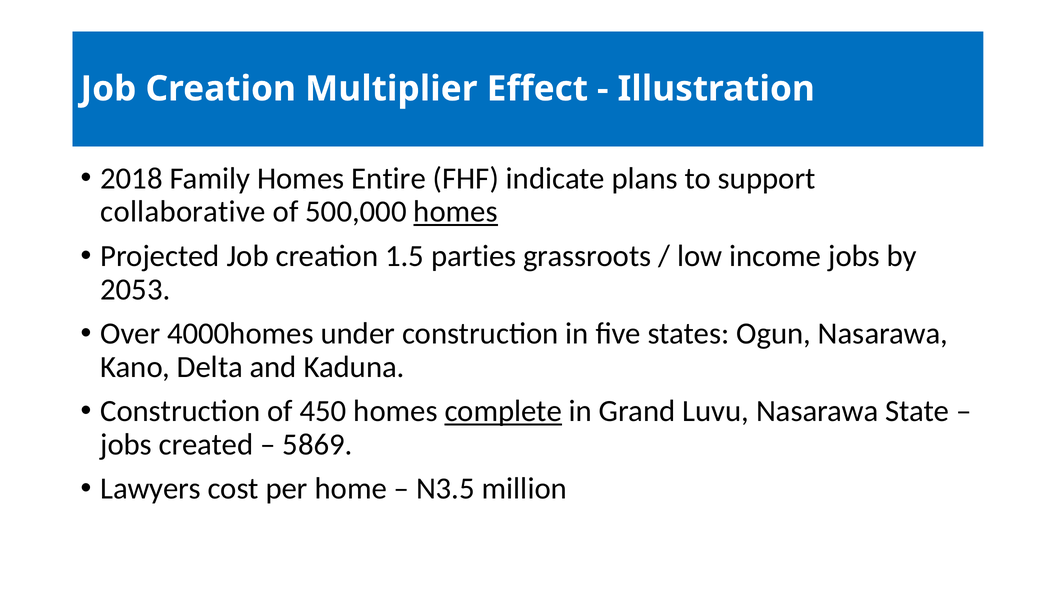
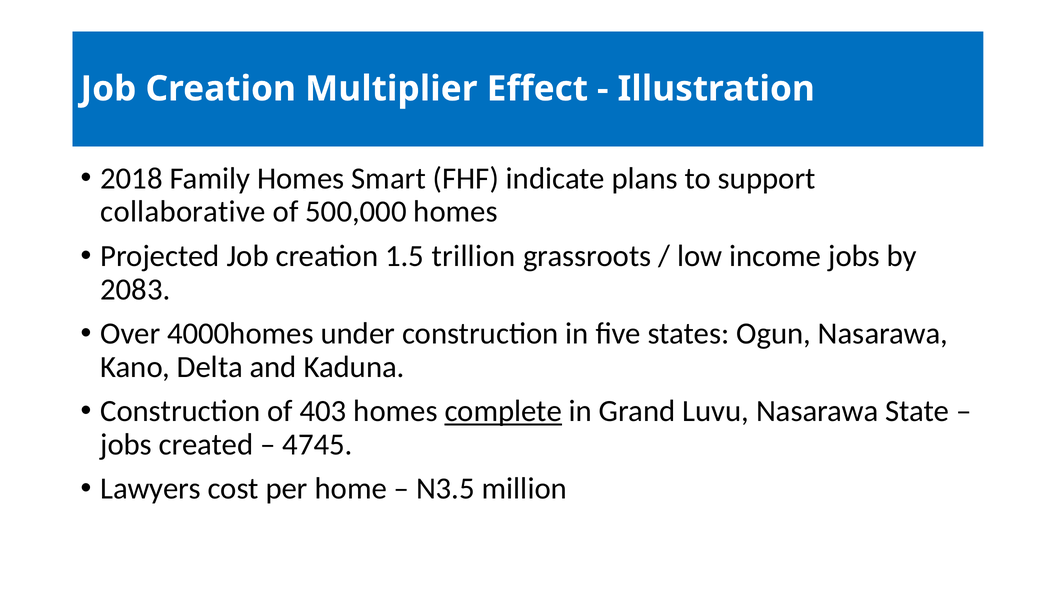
Entire: Entire -> Smart
homes at (456, 212) underline: present -> none
parties: parties -> trillion
2053: 2053 -> 2083
450: 450 -> 403
5869: 5869 -> 4745
